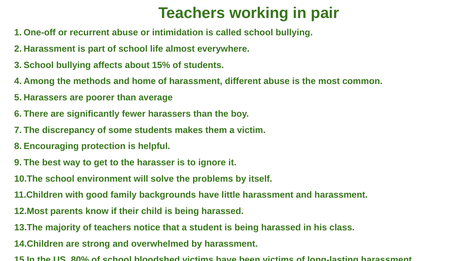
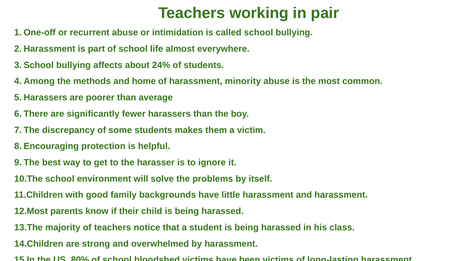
15%: 15% -> 24%
different: different -> minority
